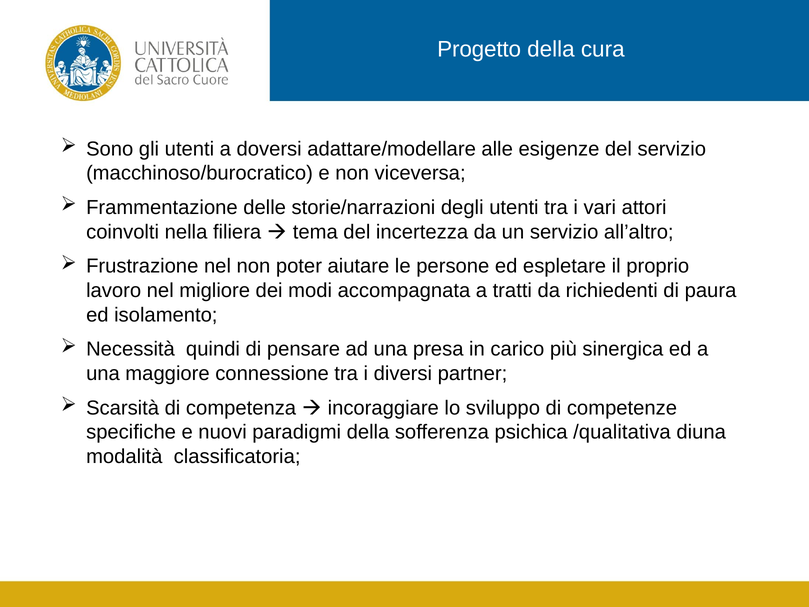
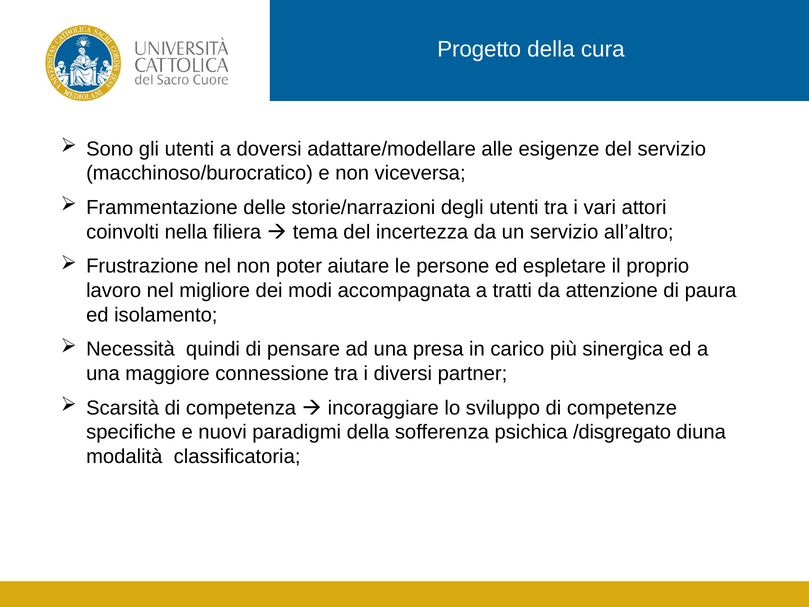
richiedenti: richiedenti -> attenzione
/qualitativa: /qualitativa -> /disgregato
